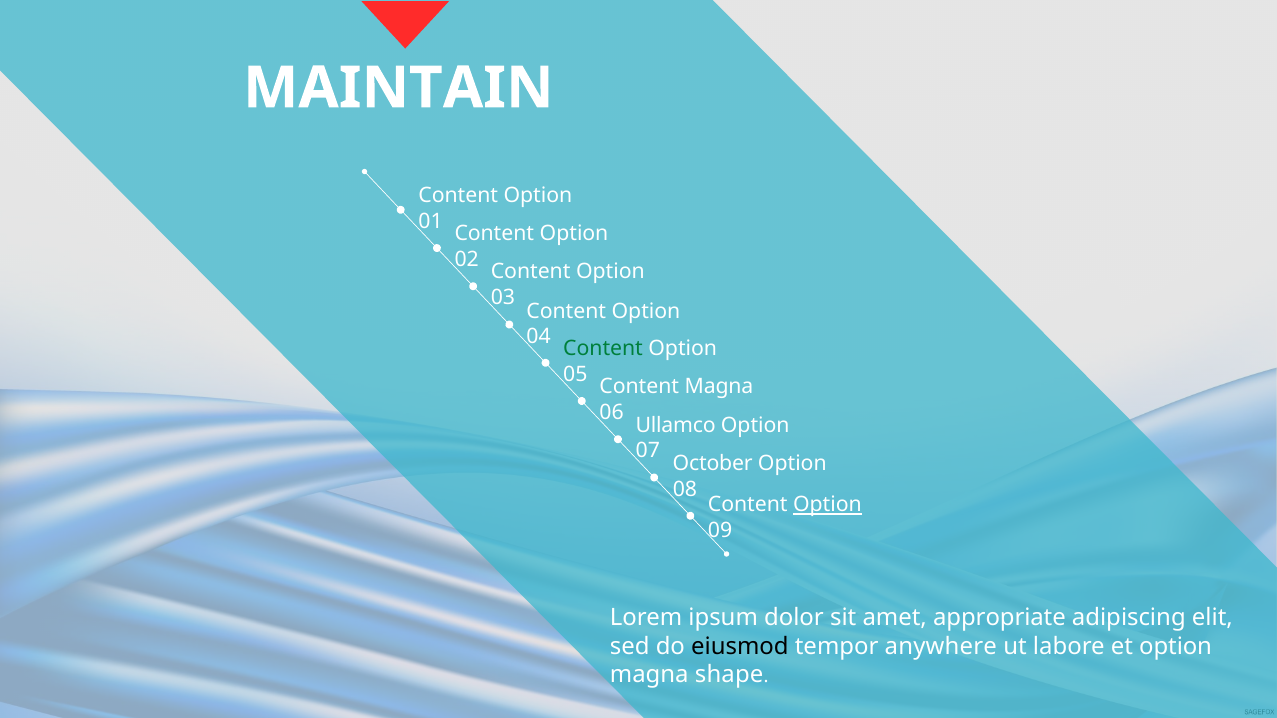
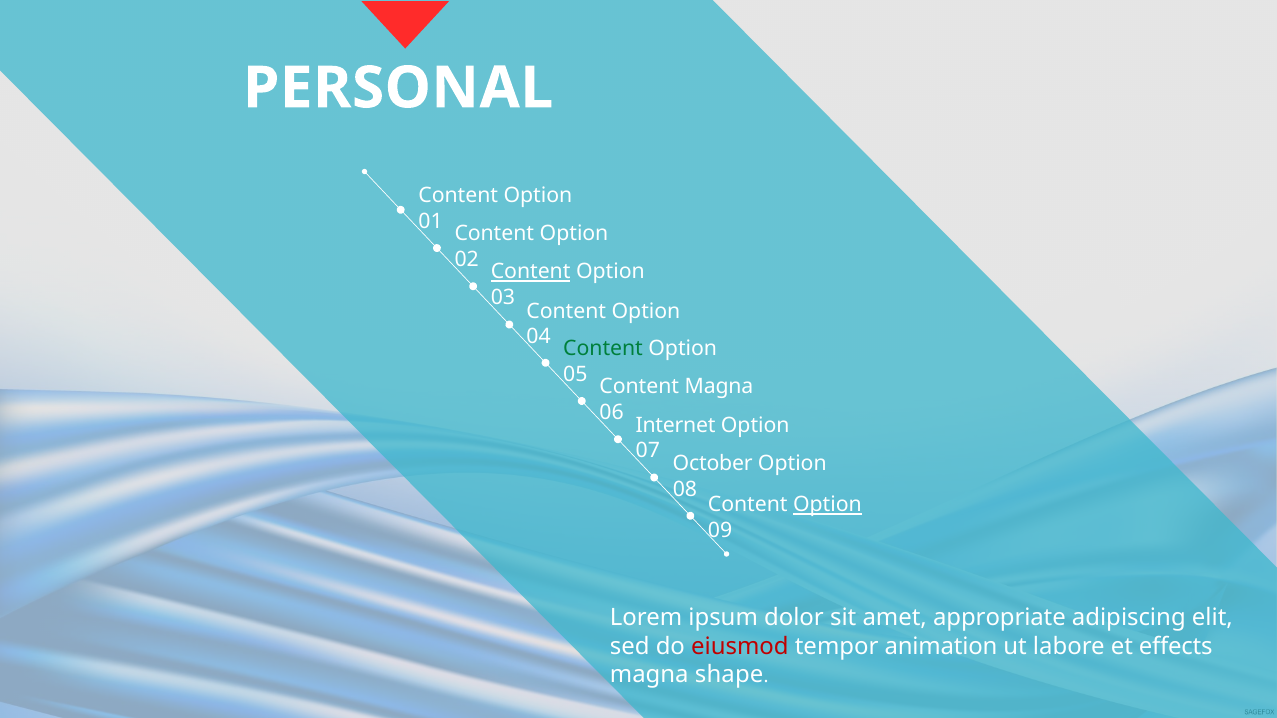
MAINTAIN: MAINTAIN -> PERSONAL
Content at (531, 272) underline: none -> present
Ullamco: Ullamco -> Internet
eiusmod colour: black -> red
anywhere: anywhere -> animation
et option: option -> effects
